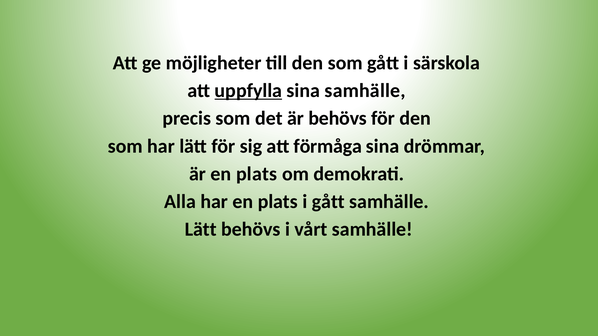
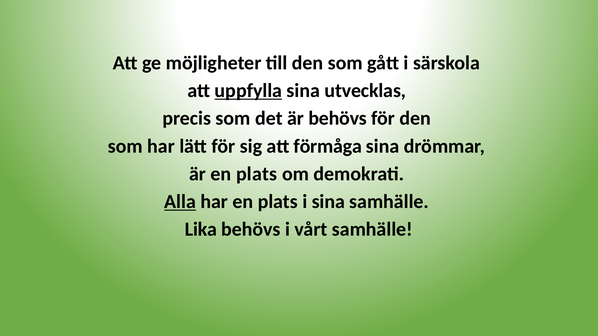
sina samhälle: samhälle -> utvecklas
Alla underline: none -> present
i gått: gått -> sina
Lätt at (201, 230): Lätt -> Lika
